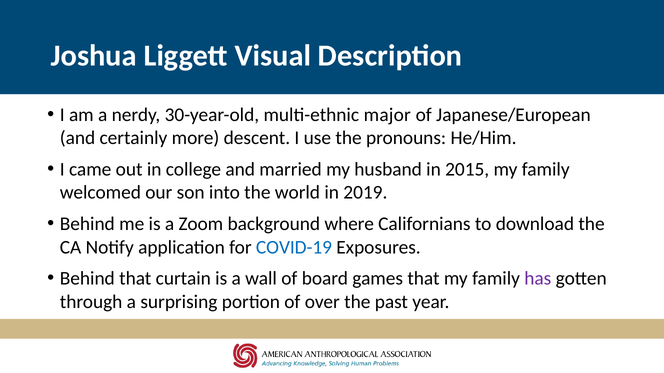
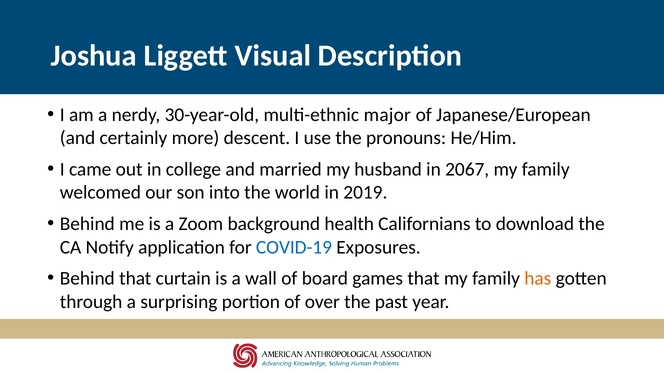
2015: 2015 -> 2067
where: where -> health
has colour: purple -> orange
